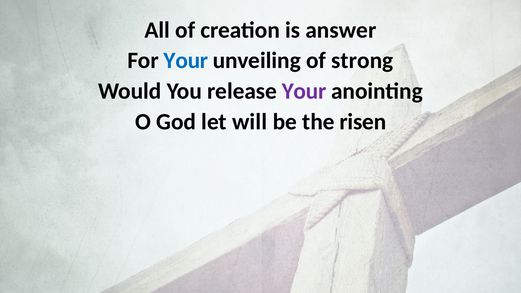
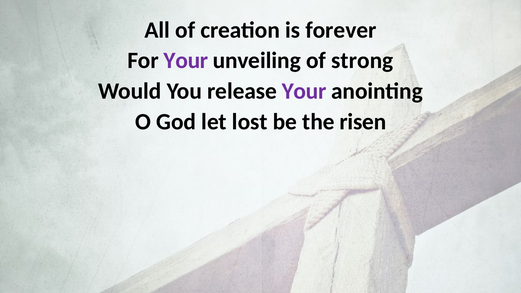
answer: answer -> forever
Your at (186, 61) colour: blue -> purple
will: will -> lost
